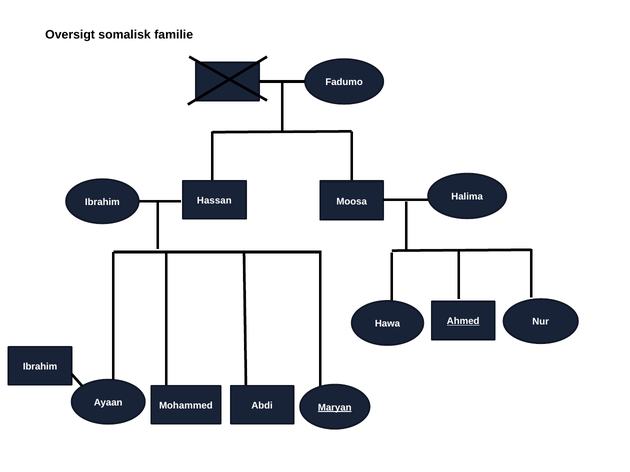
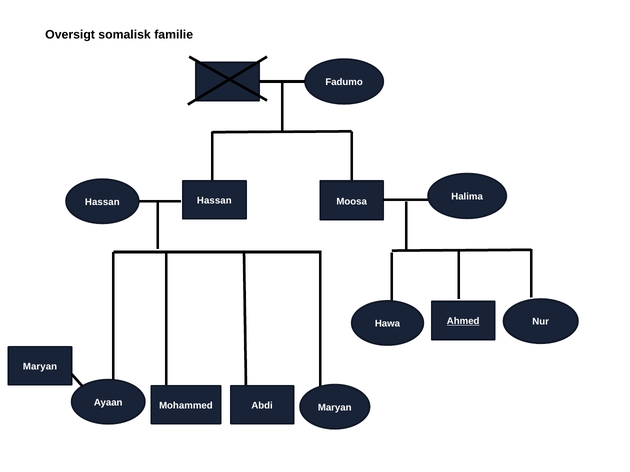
Ibrahim at (102, 202): Ibrahim -> Hassan
Ibrahim at (40, 367): Ibrahim -> Maryan
Maryan at (335, 408) underline: present -> none
